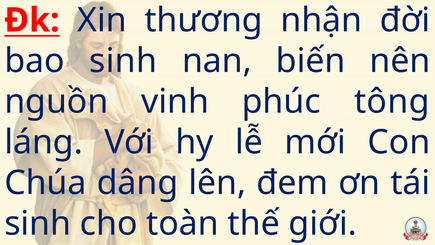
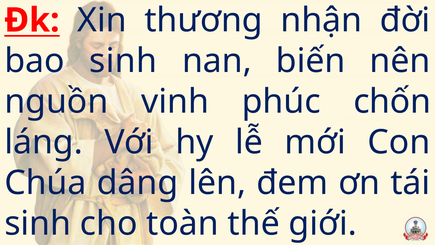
tông: tông -> chốn
